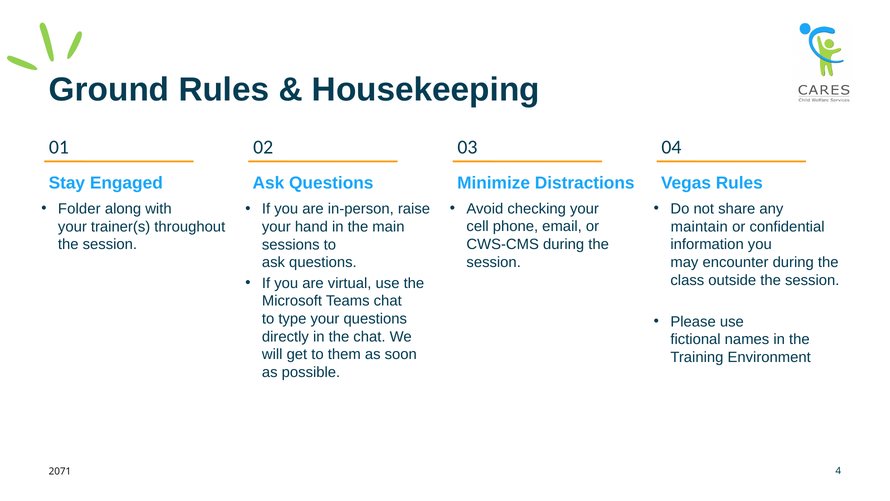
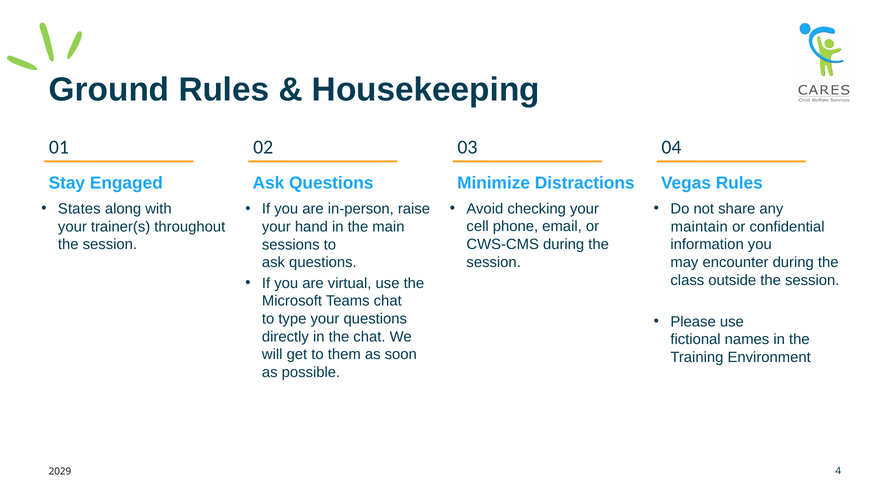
Folder: Folder -> States
2071: 2071 -> 2029
